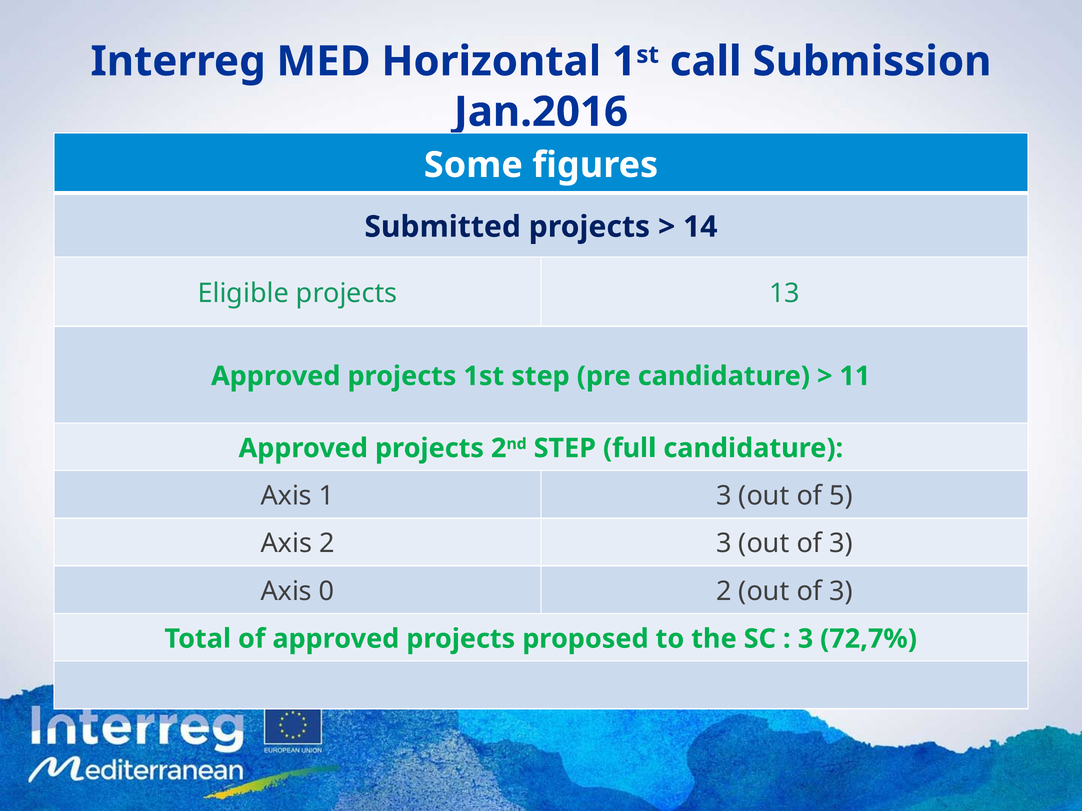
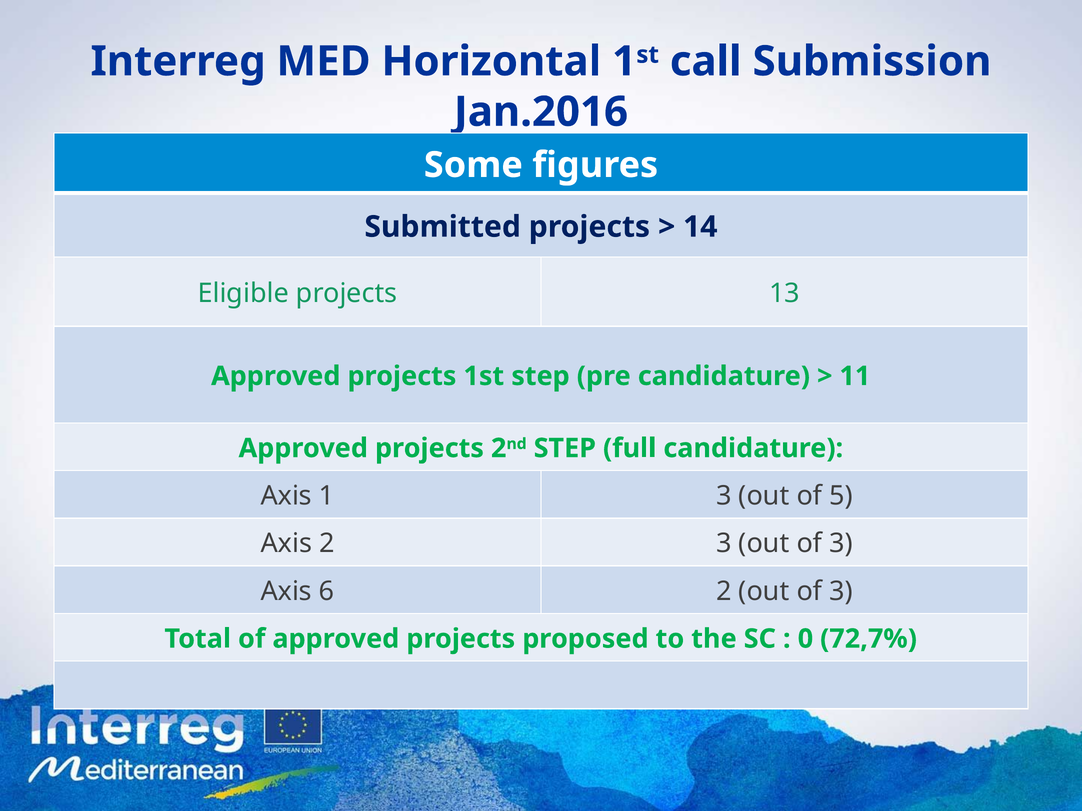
0: 0 -> 6
3 at (805, 639): 3 -> 0
